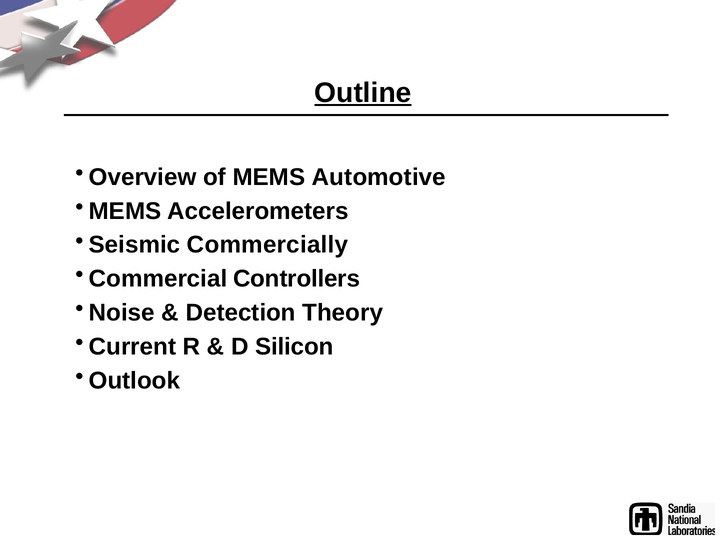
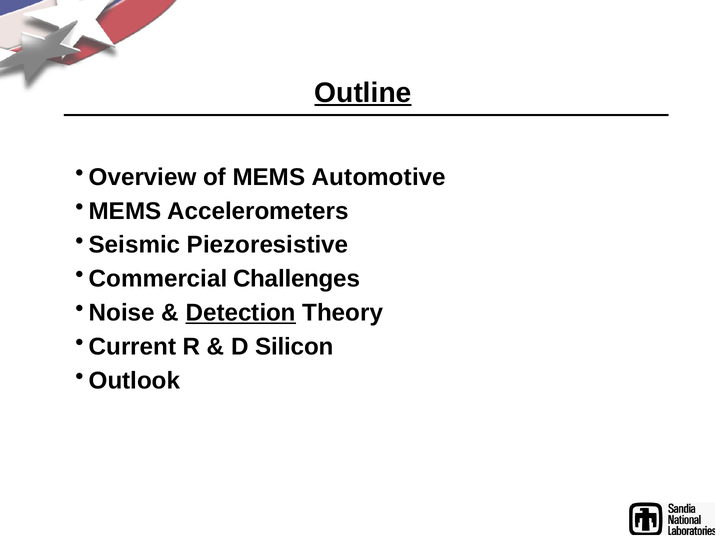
Commercially: Commercially -> Piezoresistive
Controllers: Controllers -> Challenges
Detection underline: none -> present
